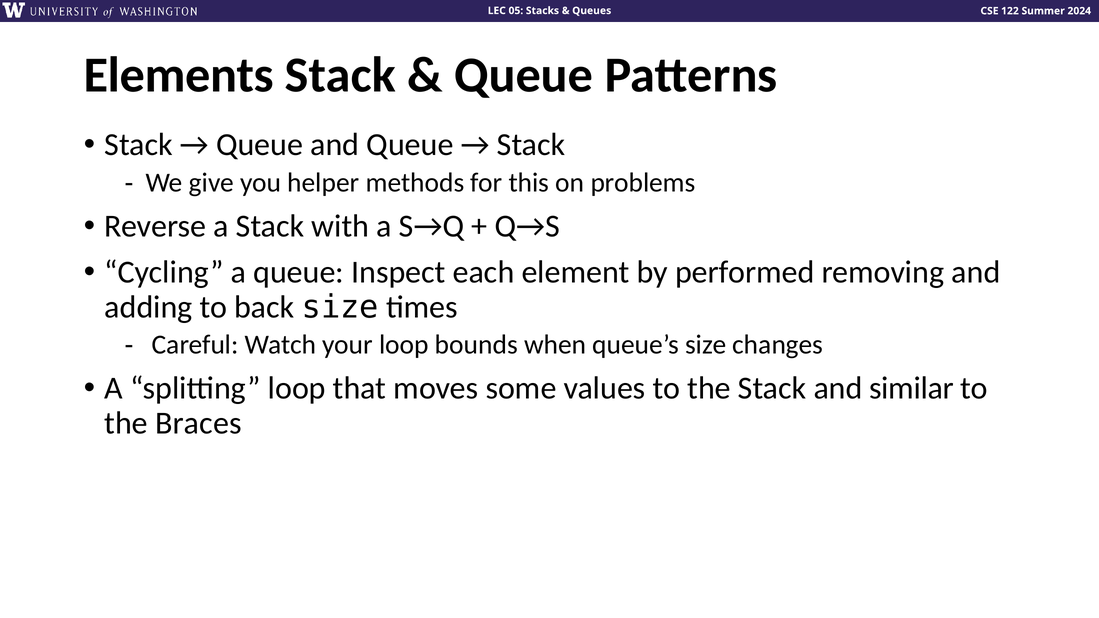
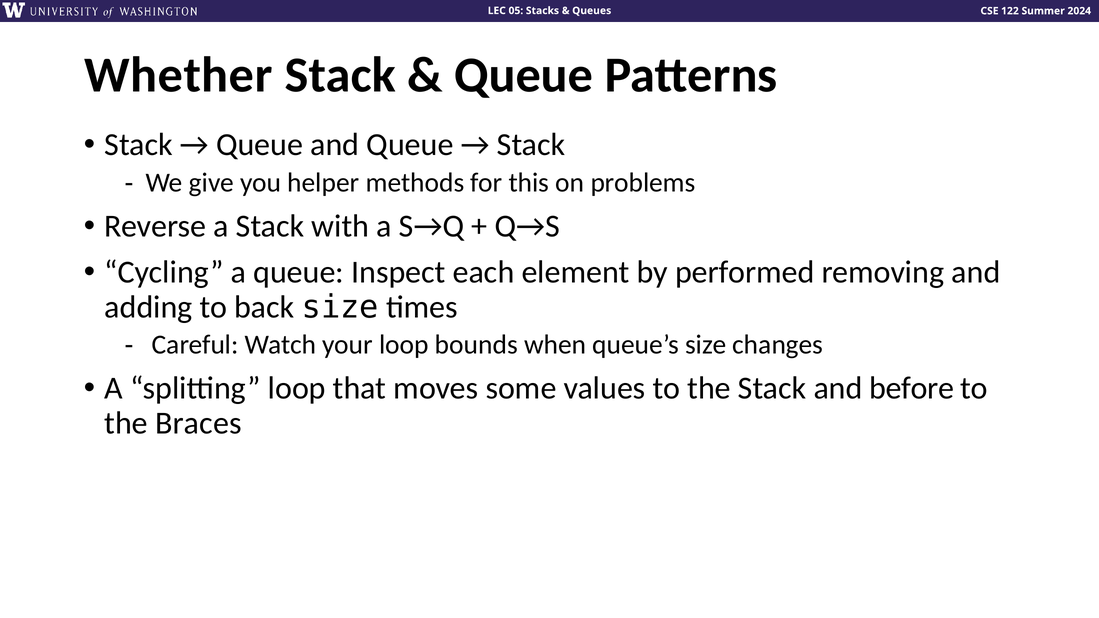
Elements: Elements -> Whether
similar: similar -> before
